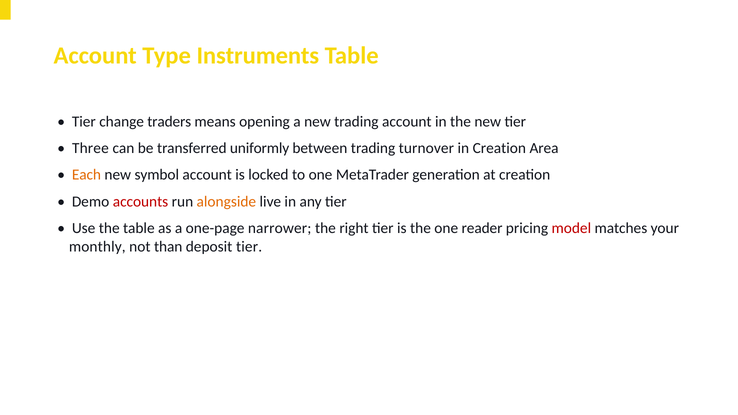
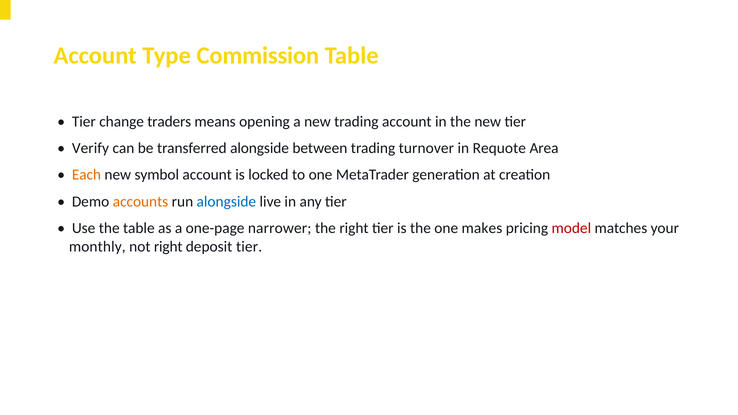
Instruments: Instruments -> Commission
Three: Three -> Verify
transferred uniformly: uniformly -> alongside
in Creation: Creation -> Requote
accounts colour: red -> orange
alongside at (226, 202) colour: orange -> blue
reader: reader -> makes
not than: than -> right
